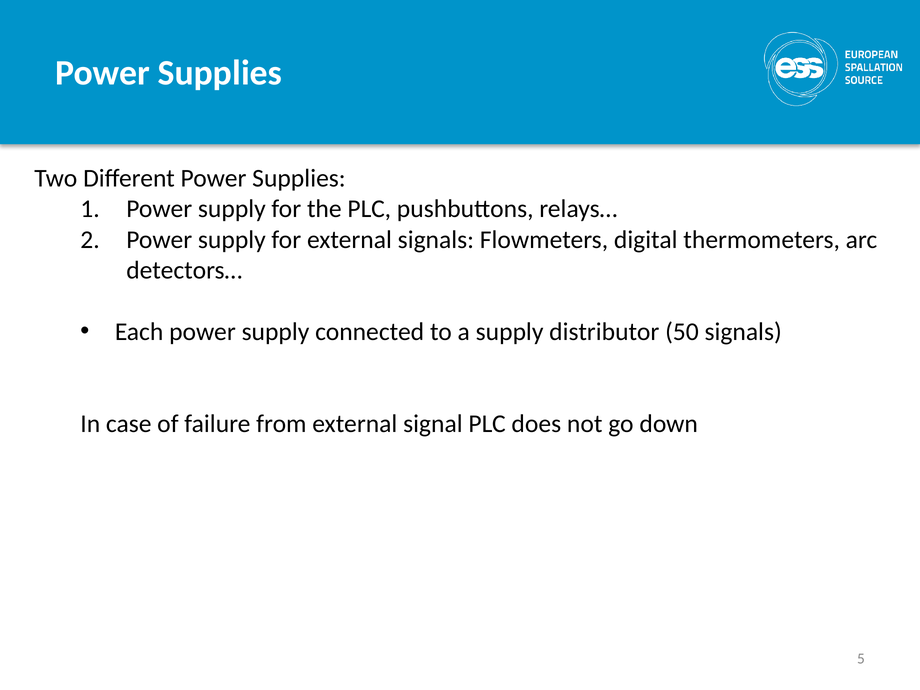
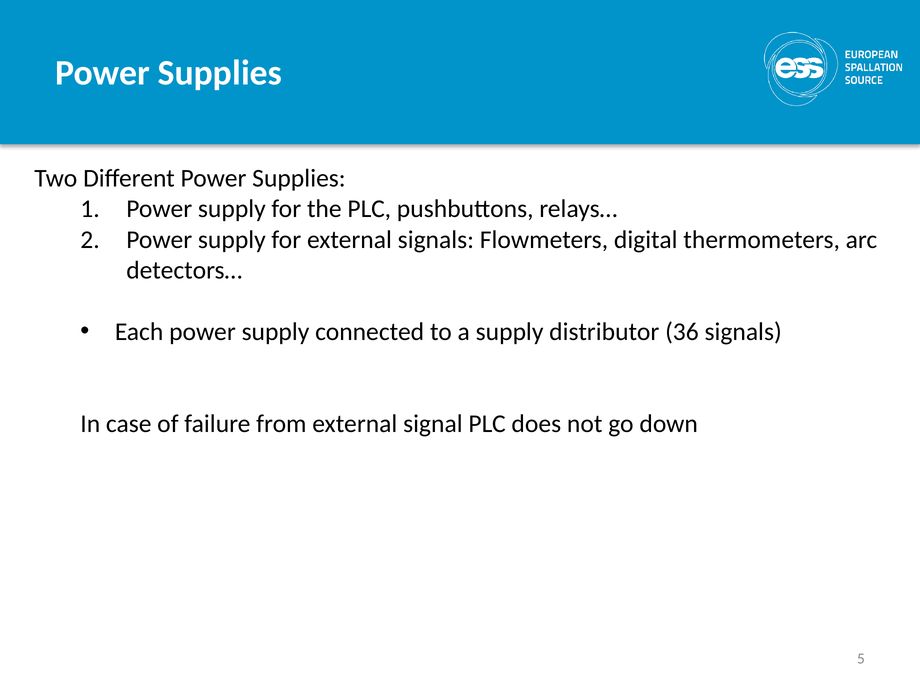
50: 50 -> 36
